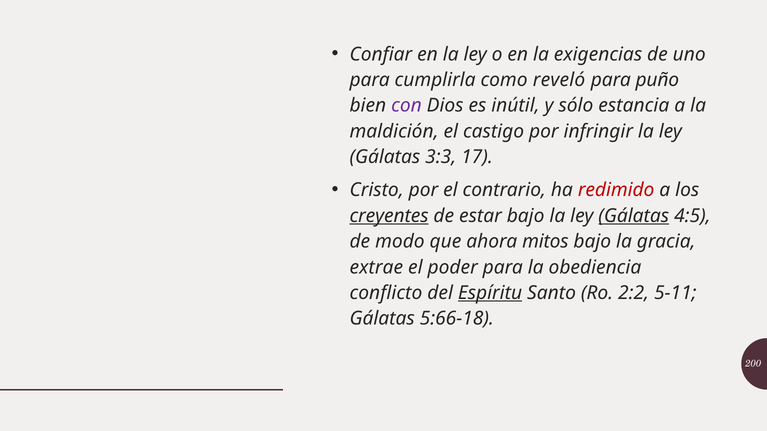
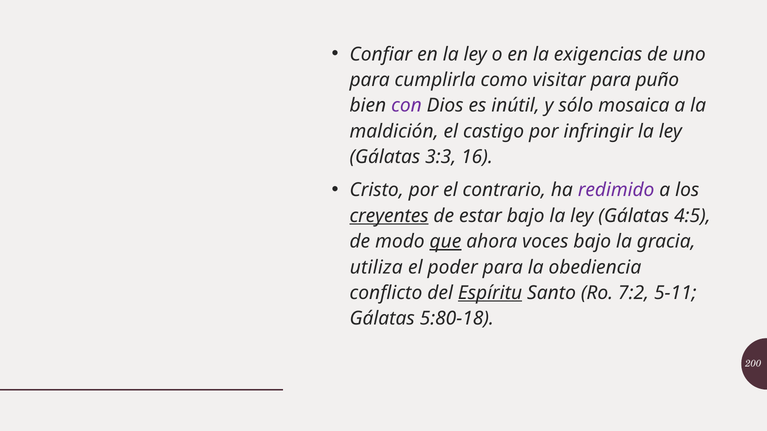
reveló: reveló -> visitar
estancia: estancia -> mosaica
17: 17 -> 16
redimido colour: red -> purple
Gálatas at (634, 216) underline: present -> none
que underline: none -> present
mitos: mitos -> voces
extrae: extrae -> utiliza
2:2: 2:2 -> 7:2
5:66-18: 5:66-18 -> 5:80-18
